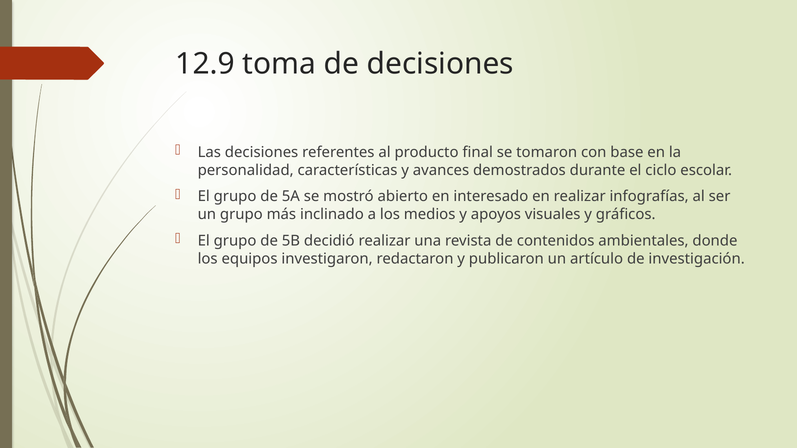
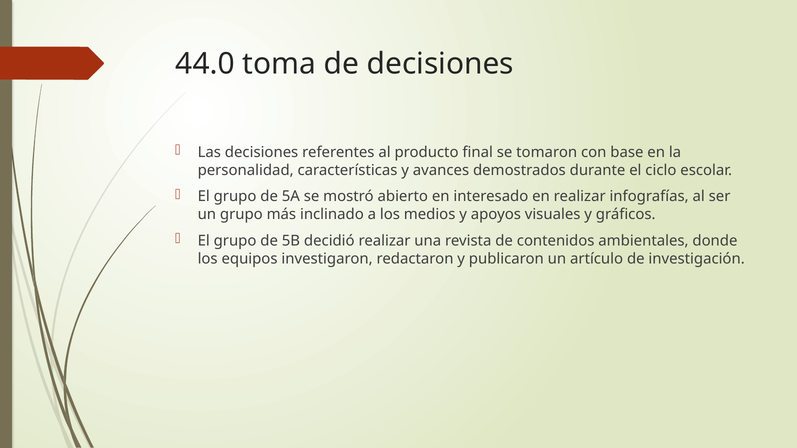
12.9: 12.9 -> 44.0
